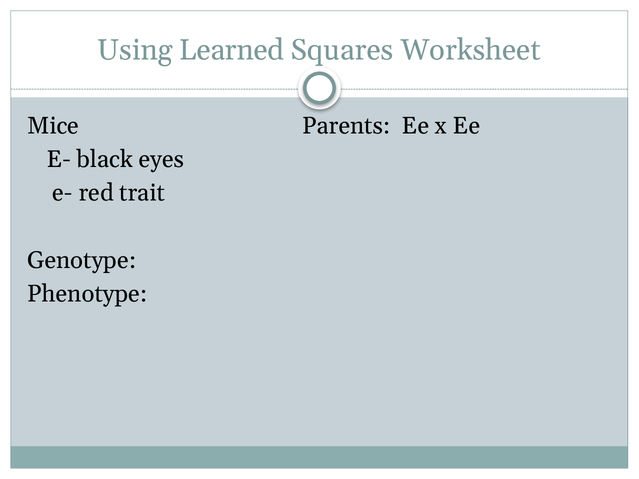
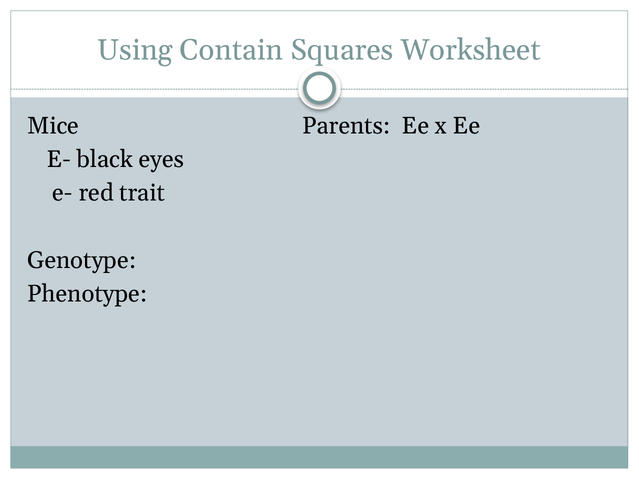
Learned: Learned -> Contain
